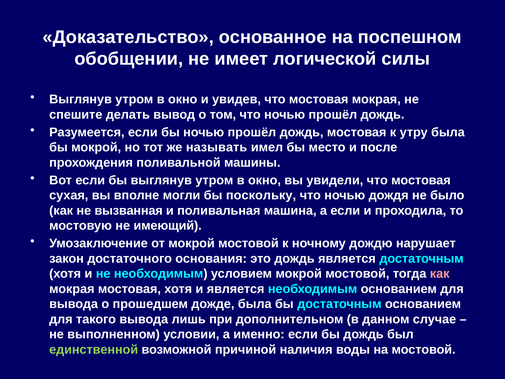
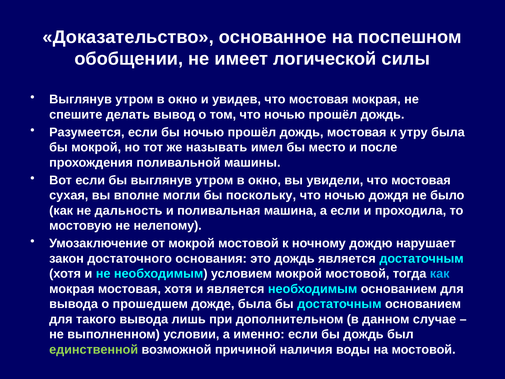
вызванная: вызванная -> дальность
имеющий: имеющий -> нелепому
как at (440, 274) colour: pink -> light blue
